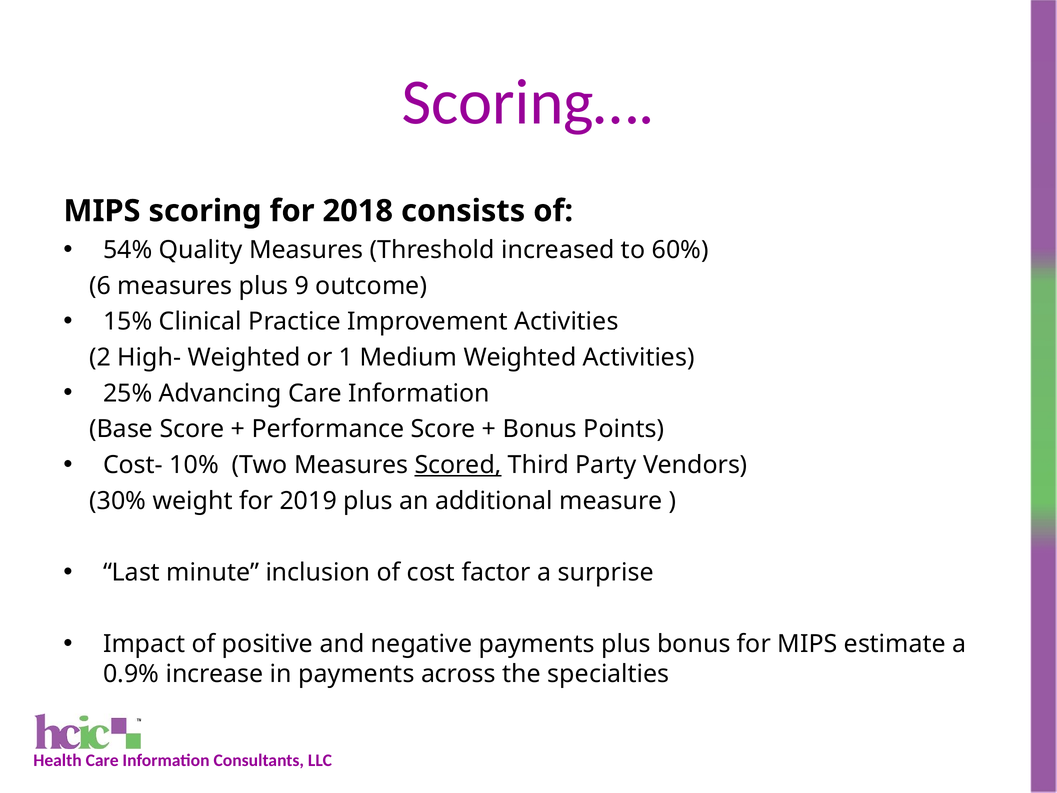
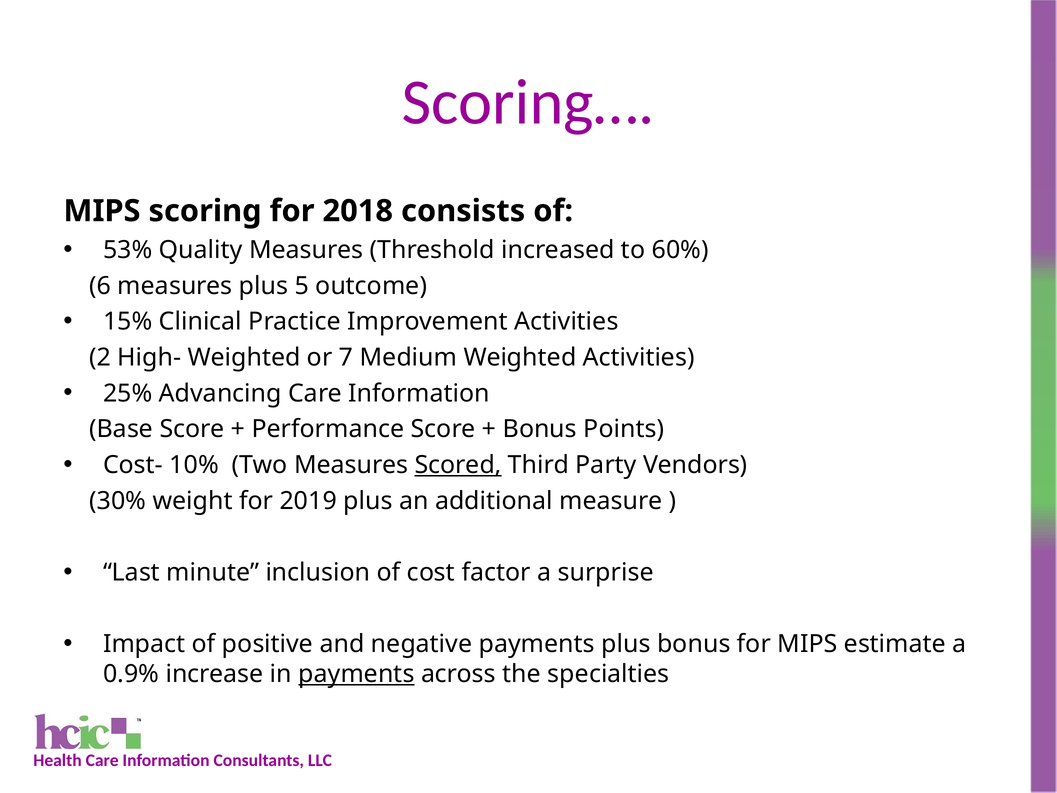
54%: 54% -> 53%
9: 9 -> 5
1: 1 -> 7
payments at (356, 674) underline: none -> present
